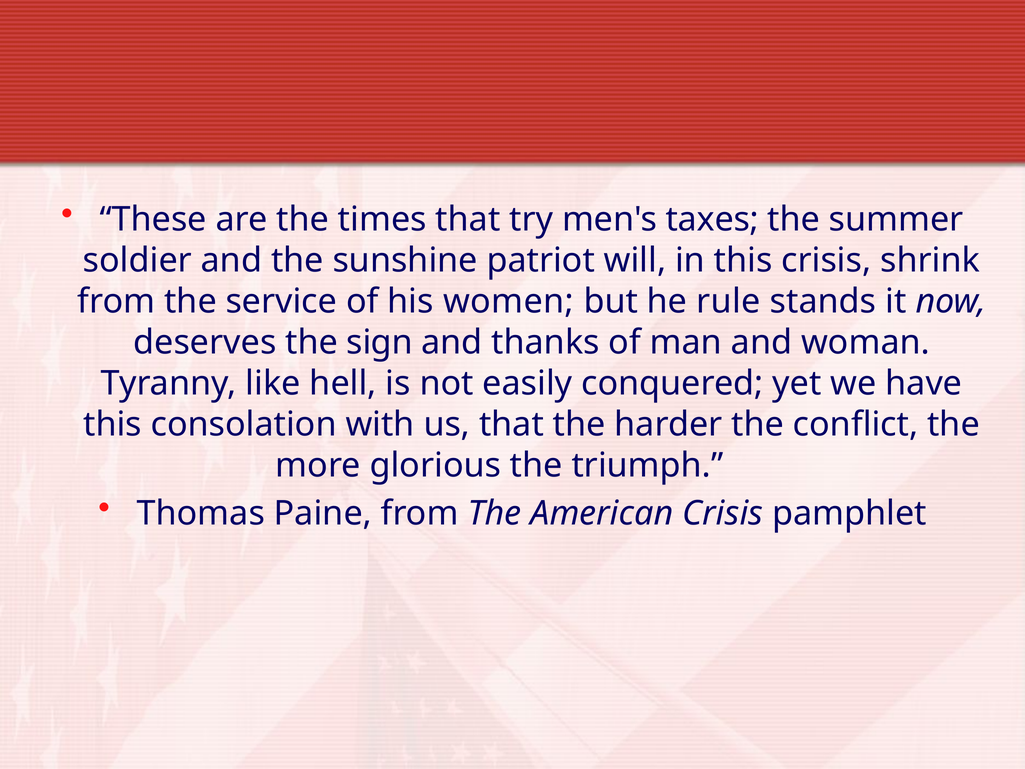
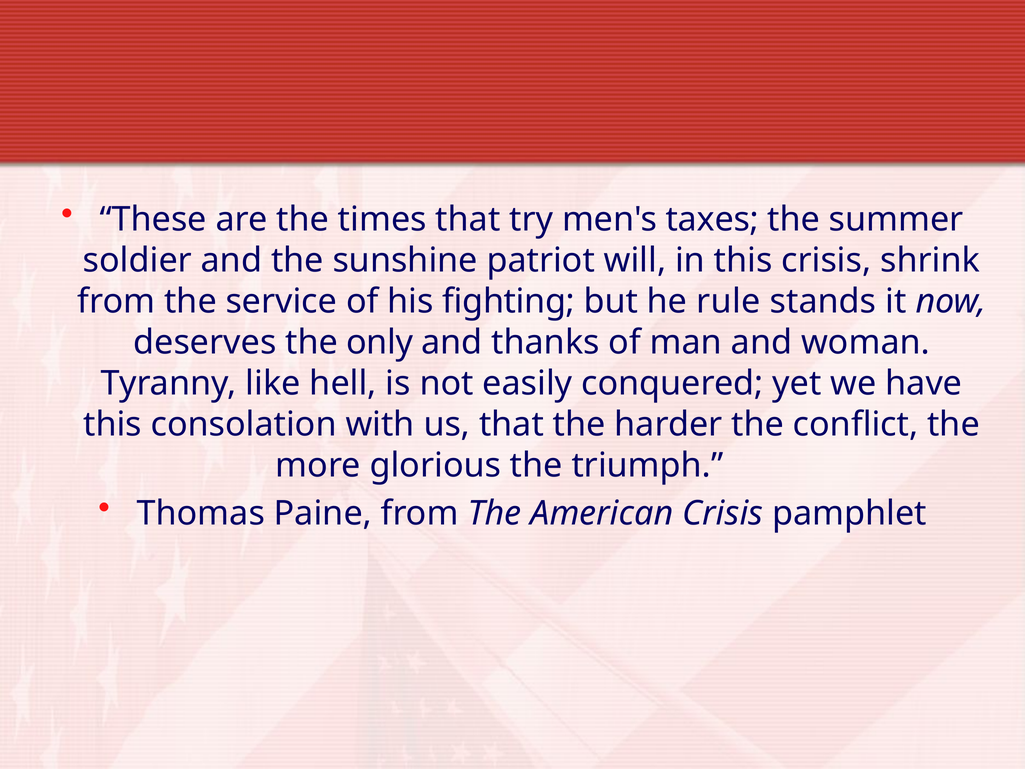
women: women -> fighting
sign: sign -> only
